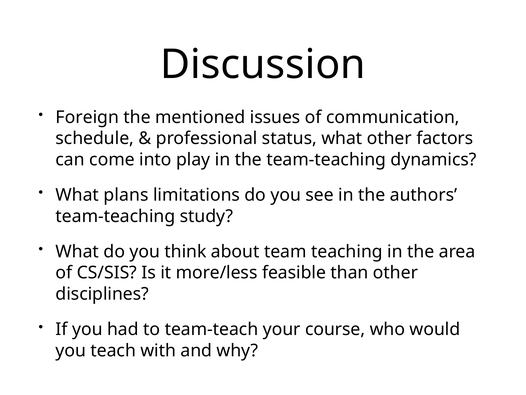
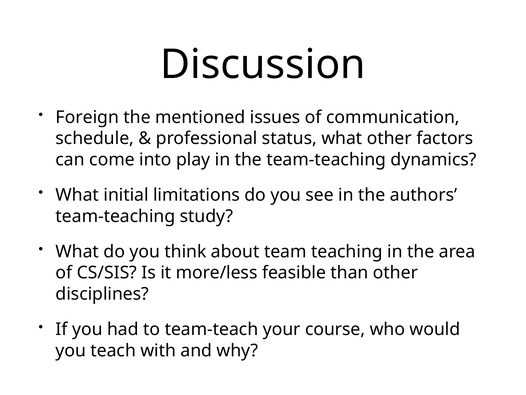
plans: plans -> initial
